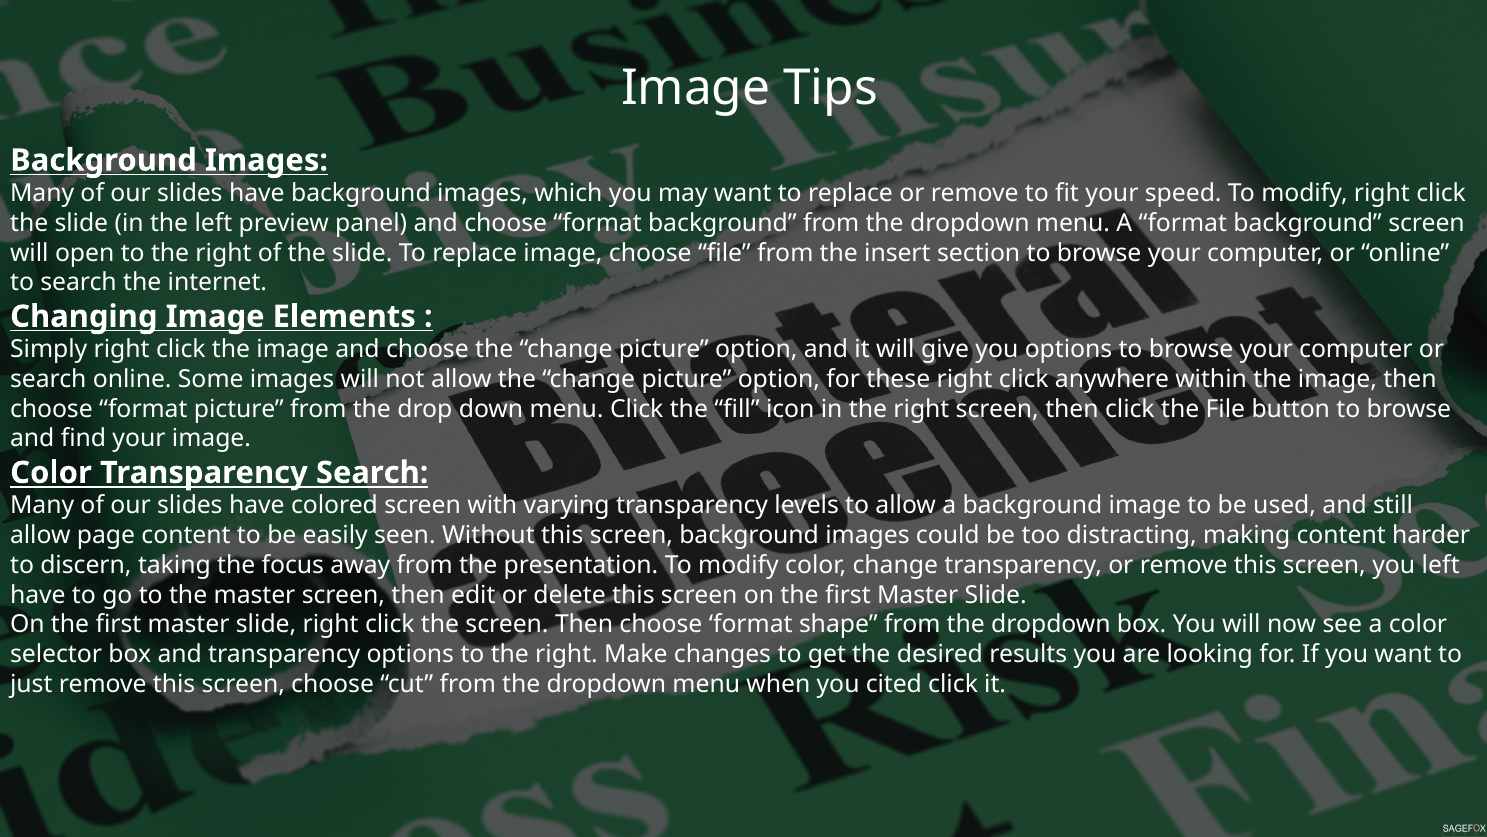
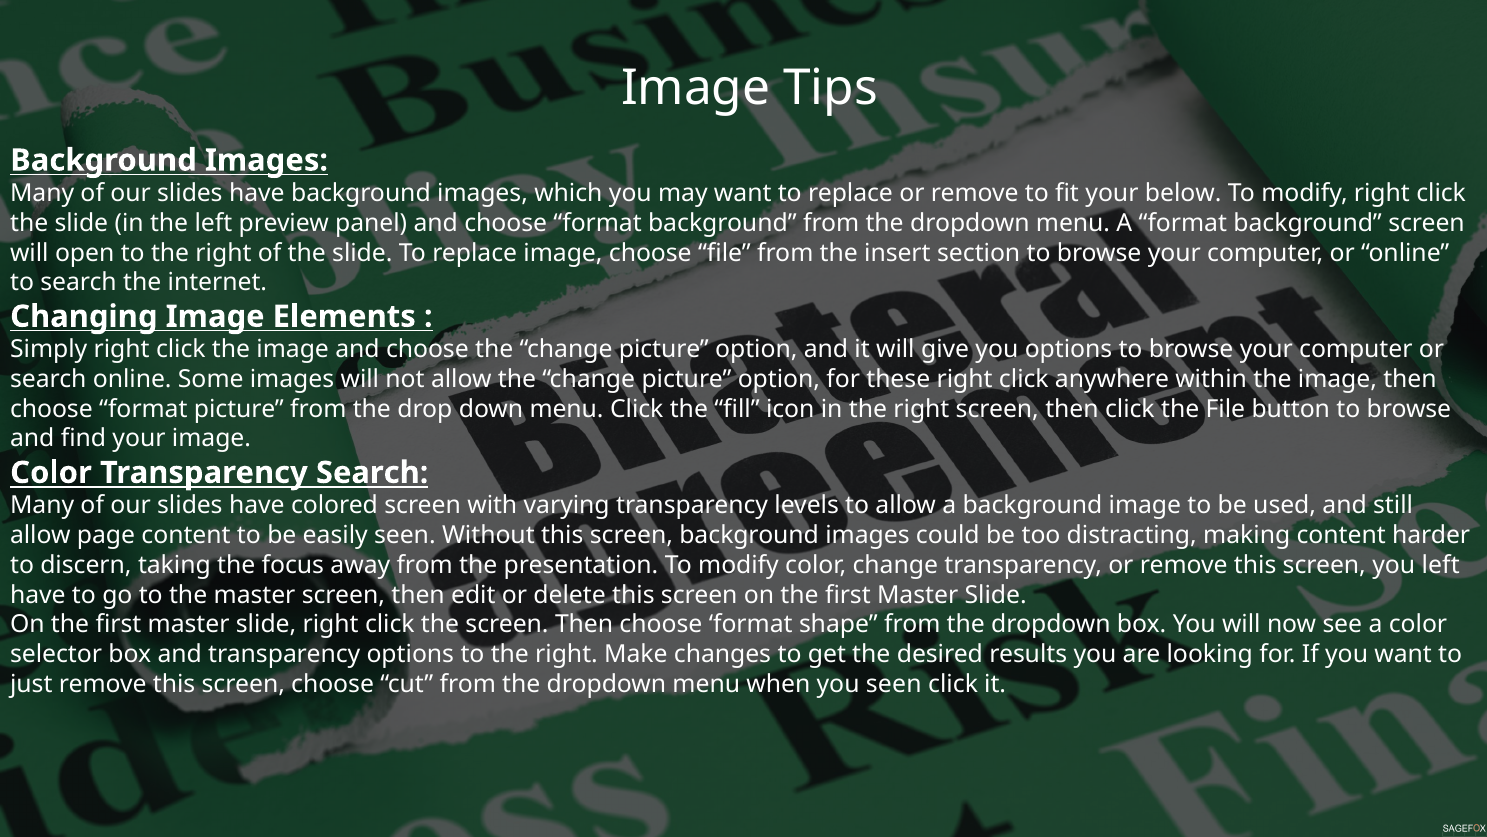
speed: speed -> below
you cited: cited -> seen
